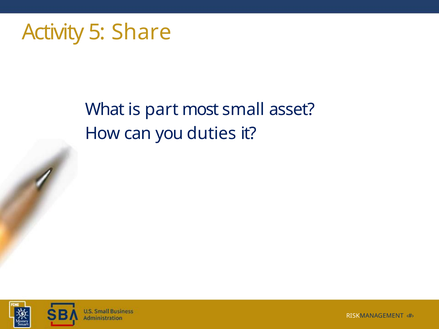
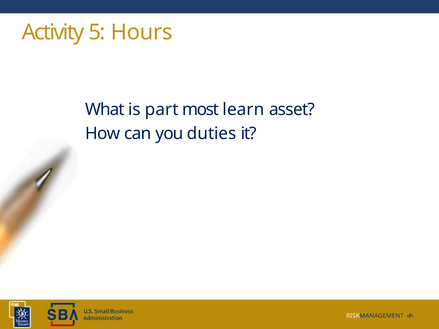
Share: Share -> Hours
small: small -> learn
